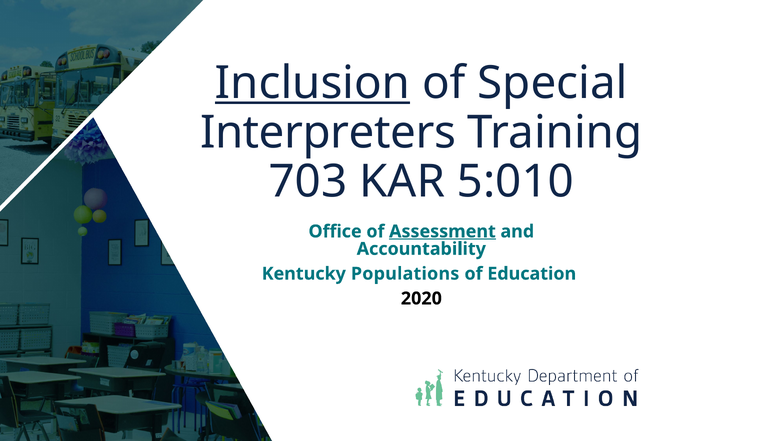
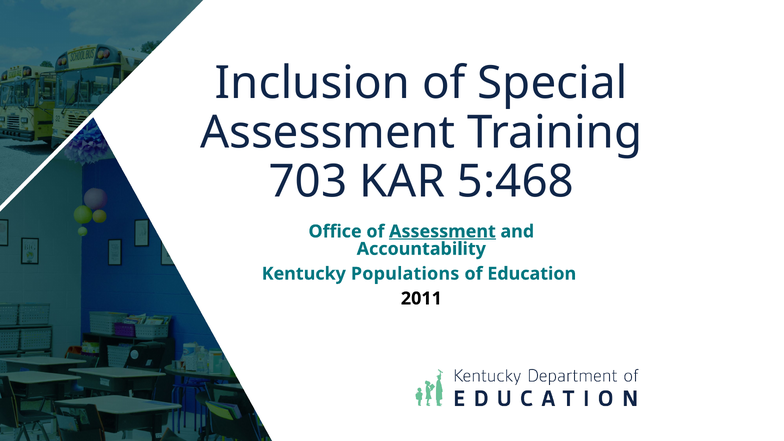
Inclusion underline: present -> none
Interpreters at (328, 132): Interpreters -> Assessment
5:010: 5:010 -> 5:468
2020: 2020 -> 2011
